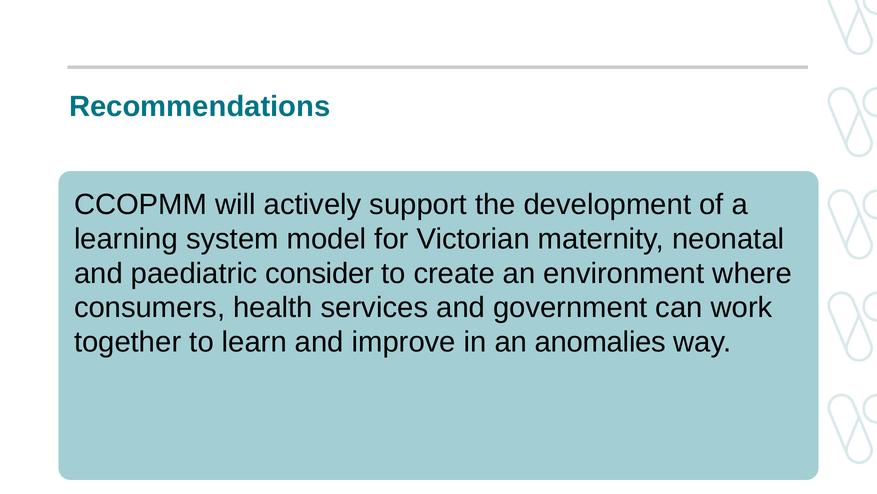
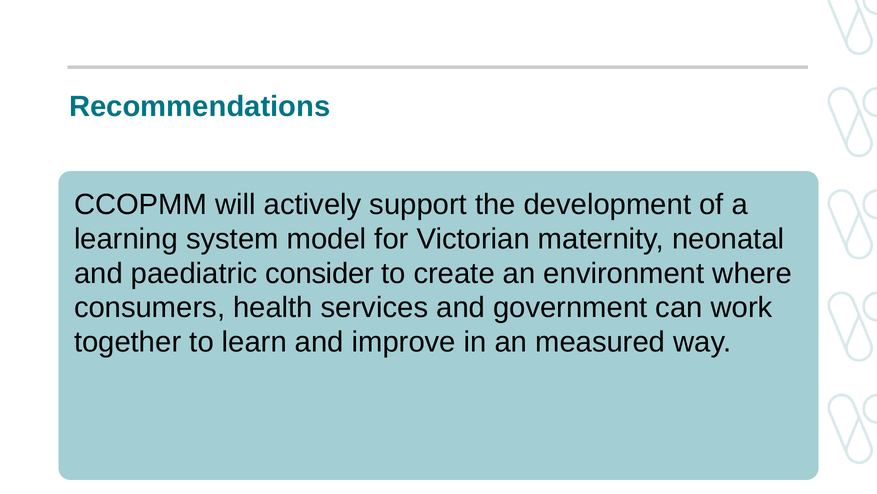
anomalies: anomalies -> measured
